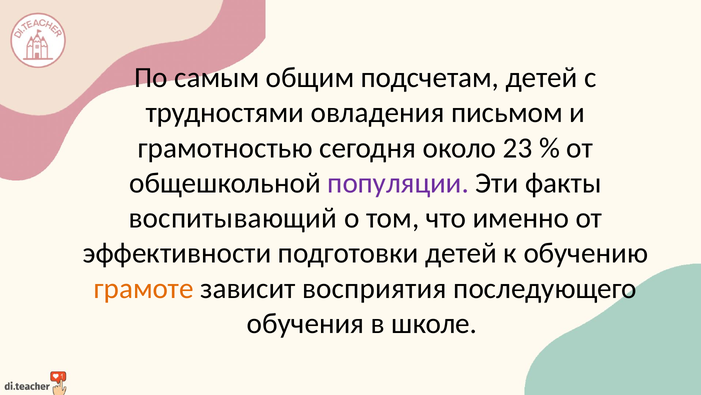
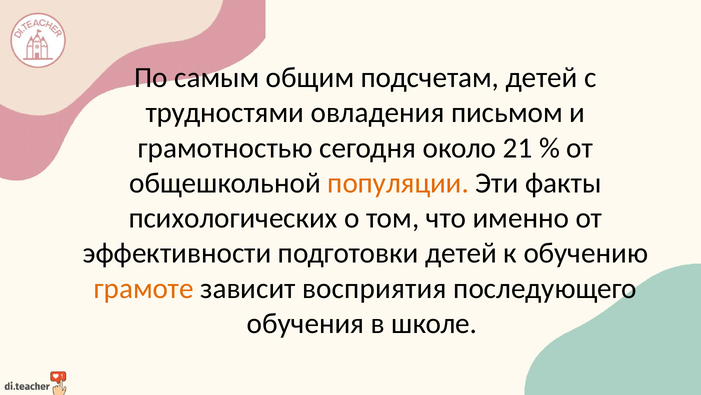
23: 23 -> 21
популяции colour: purple -> orange
воспитывающий: воспитывающий -> психологических
